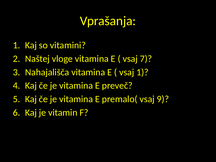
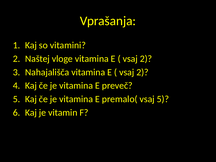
7 at (146, 59): 7 -> 2
1 at (142, 72): 1 -> 2
vsaj 9: 9 -> 5
